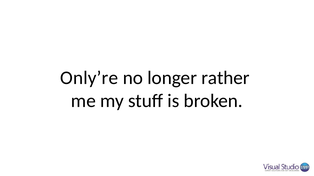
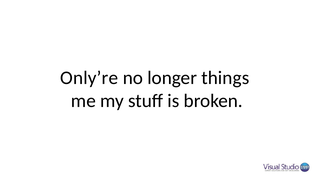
rather: rather -> things
